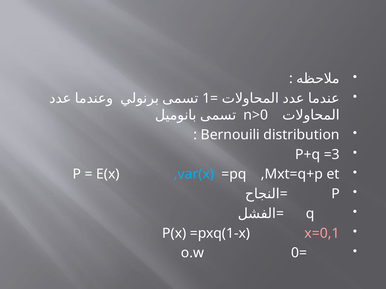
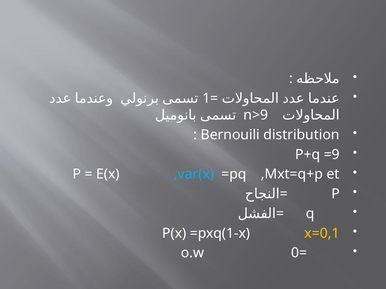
n>0: n>0 -> n>9
=3: =3 -> =9
x=0,1 colour: pink -> yellow
